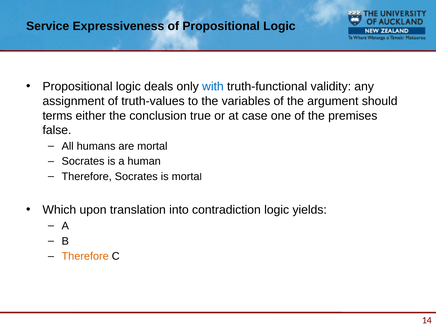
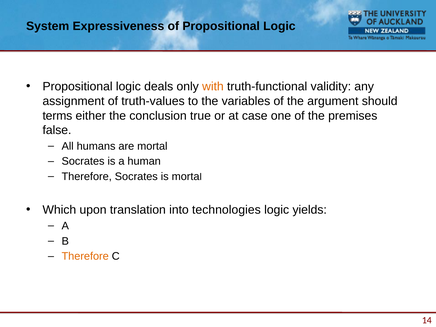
Service: Service -> System
with colour: blue -> orange
contradiction: contradiction -> technologies
